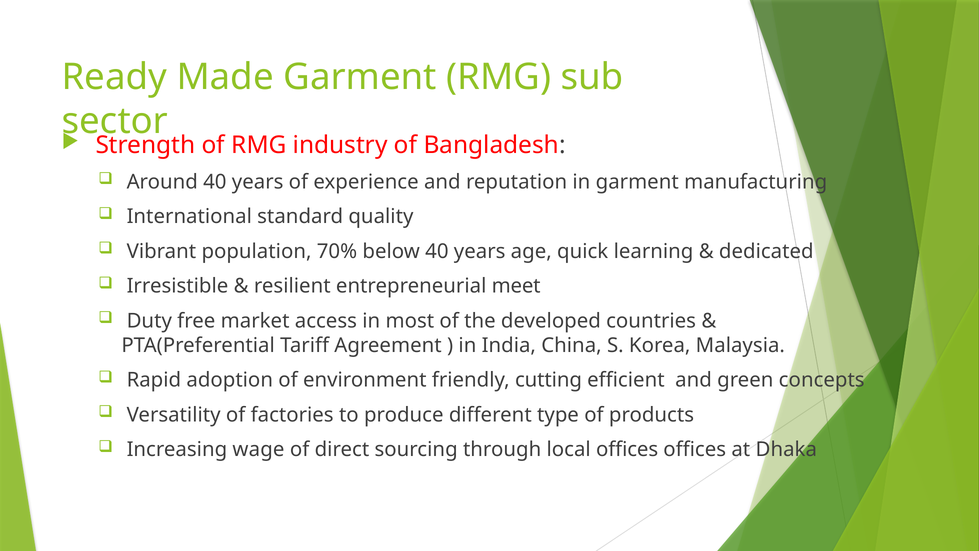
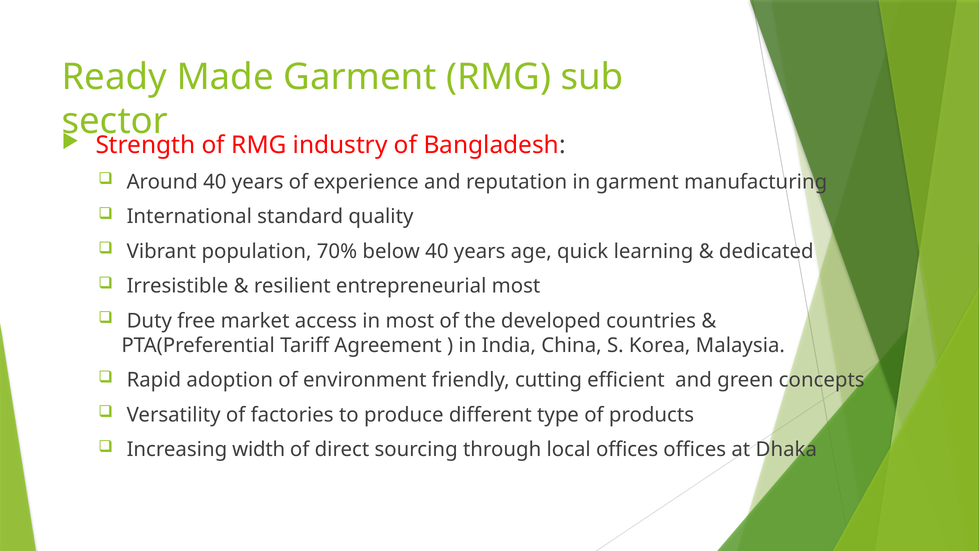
entrepreneurial meet: meet -> most
wage: wage -> width
